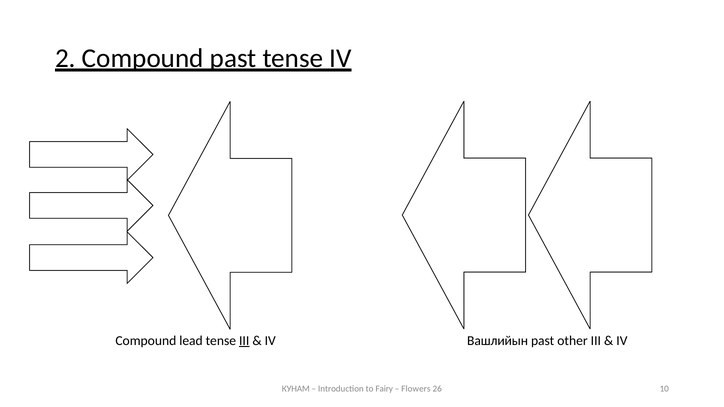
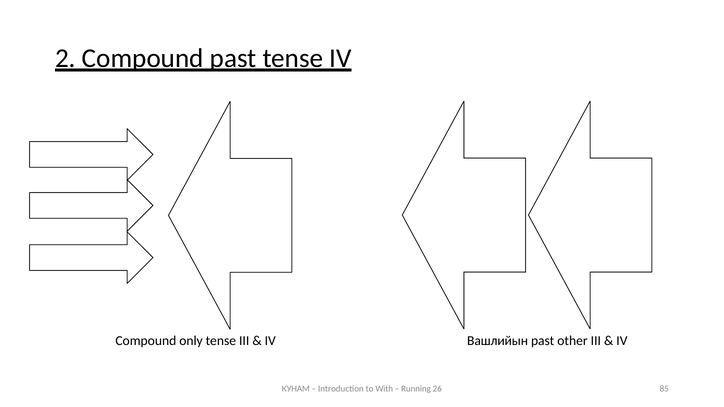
lead: lead -> only
III at (244, 341) underline: present -> none
Fairy: Fairy -> With
Flowers: Flowers -> Running
10: 10 -> 85
